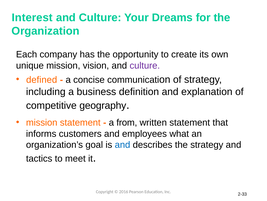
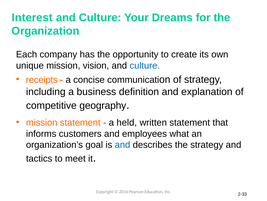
culture at (145, 65) colour: purple -> blue
defined: defined -> receipts
from: from -> held
